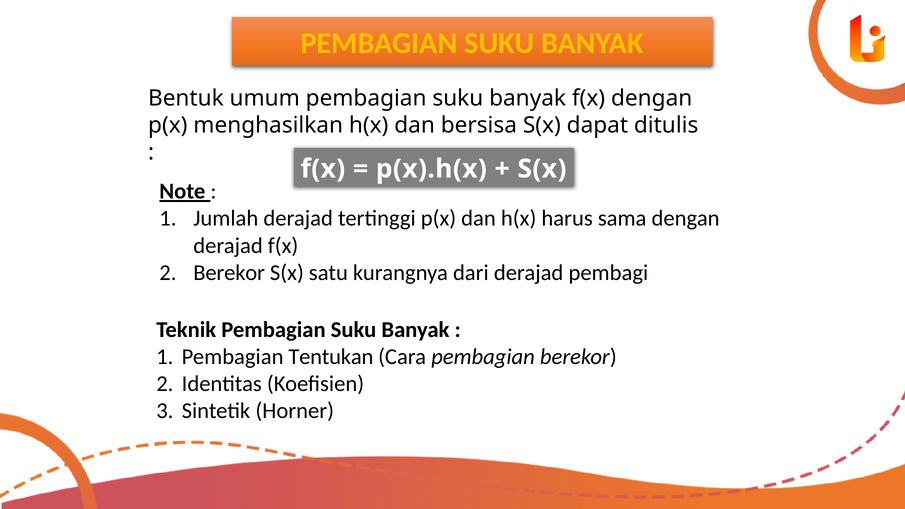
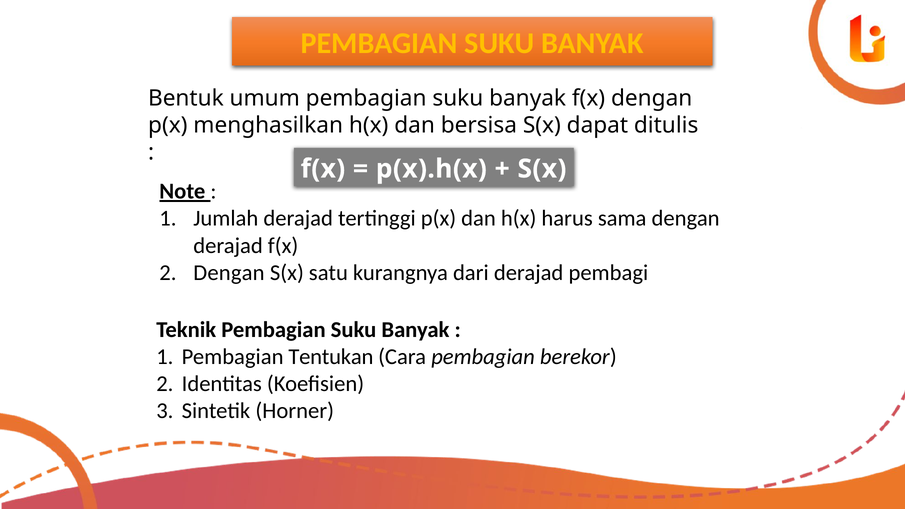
Berekor at (229, 273): Berekor -> Dengan
